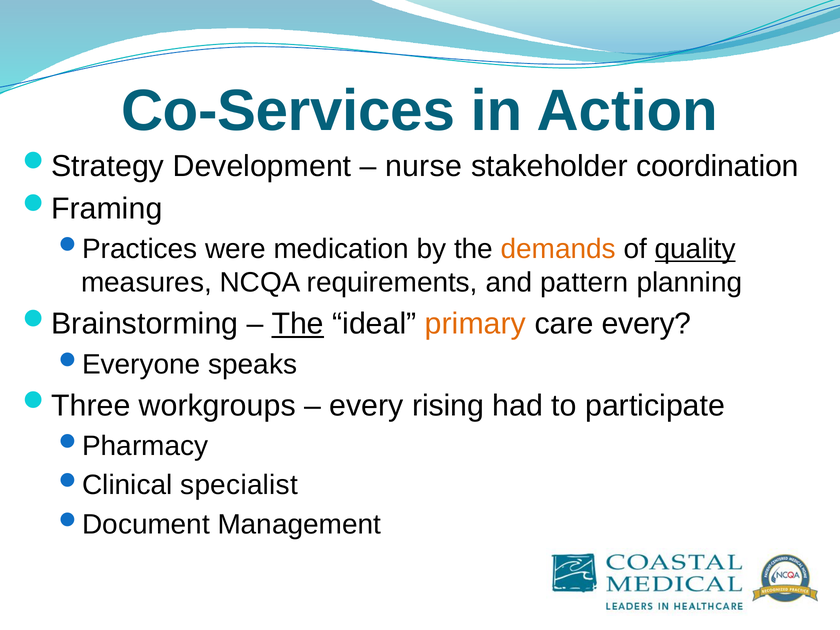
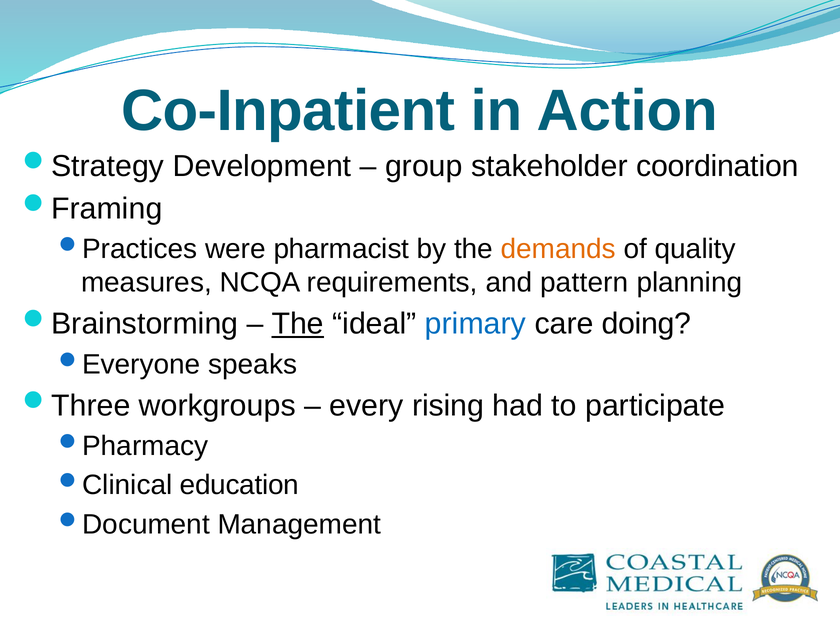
Co-Services: Co-Services -> Co-Inpatient
nurse: nurse -> group
medication: medication -> pharmacist
quality underline: present -> none
primary colour: orange -> blue
care every: every -> doing
specialist: specialist -> education
